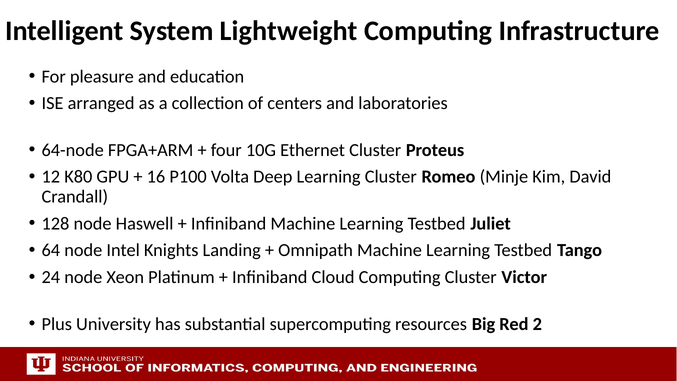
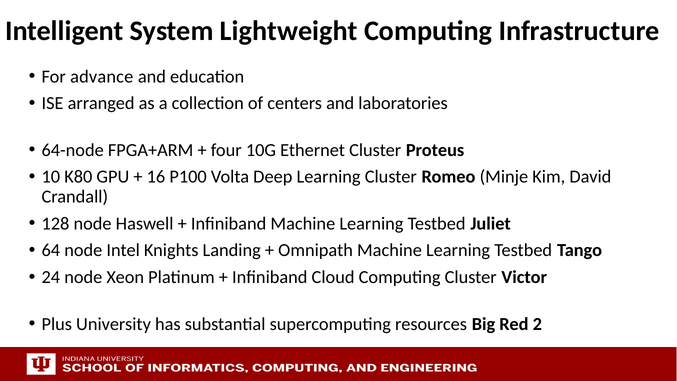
pleasure: pleasure -> advance
12: 12 -> 10
